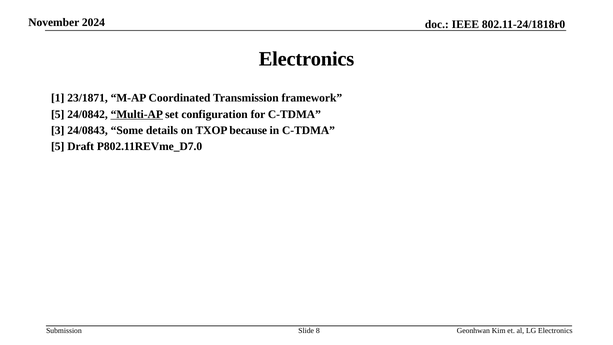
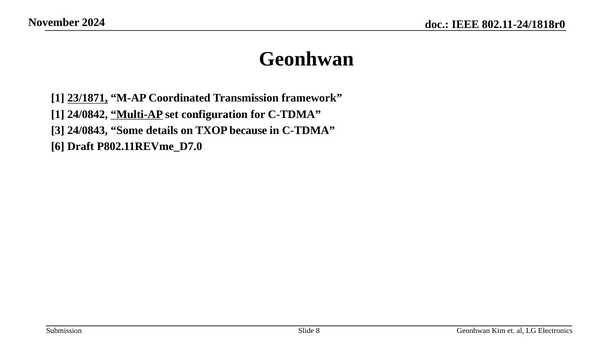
Electronics at (307, 59): Electronics -> Geonhwan
23/1871 underline: none -> present
5 at (58, 114): 5 -> 1
5 at (58, 146): 5 -> 6
